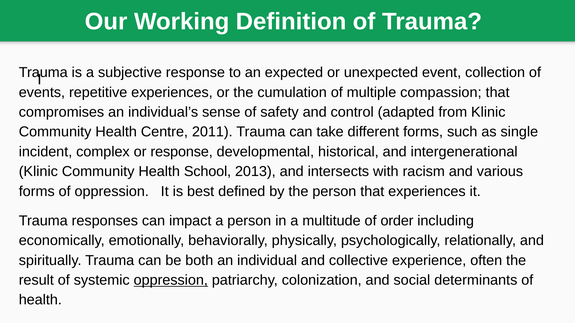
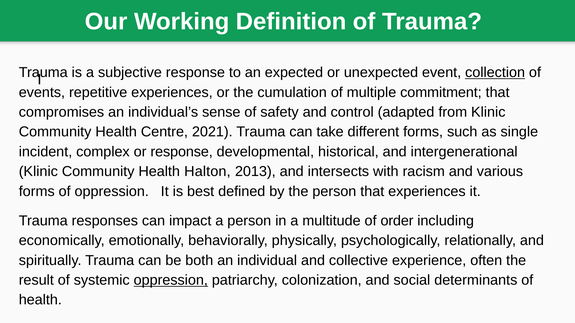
collection underline: none -> present
compassion: compassion -> commitment
2011: 2011 -> 2021
School: School -> Halton
